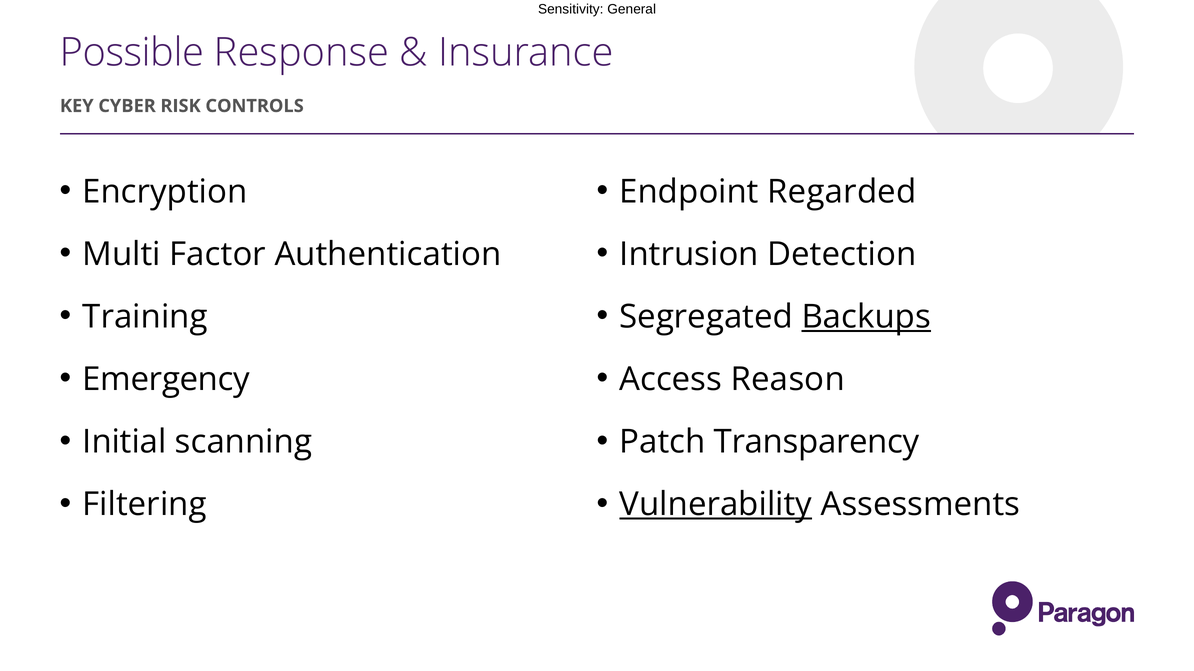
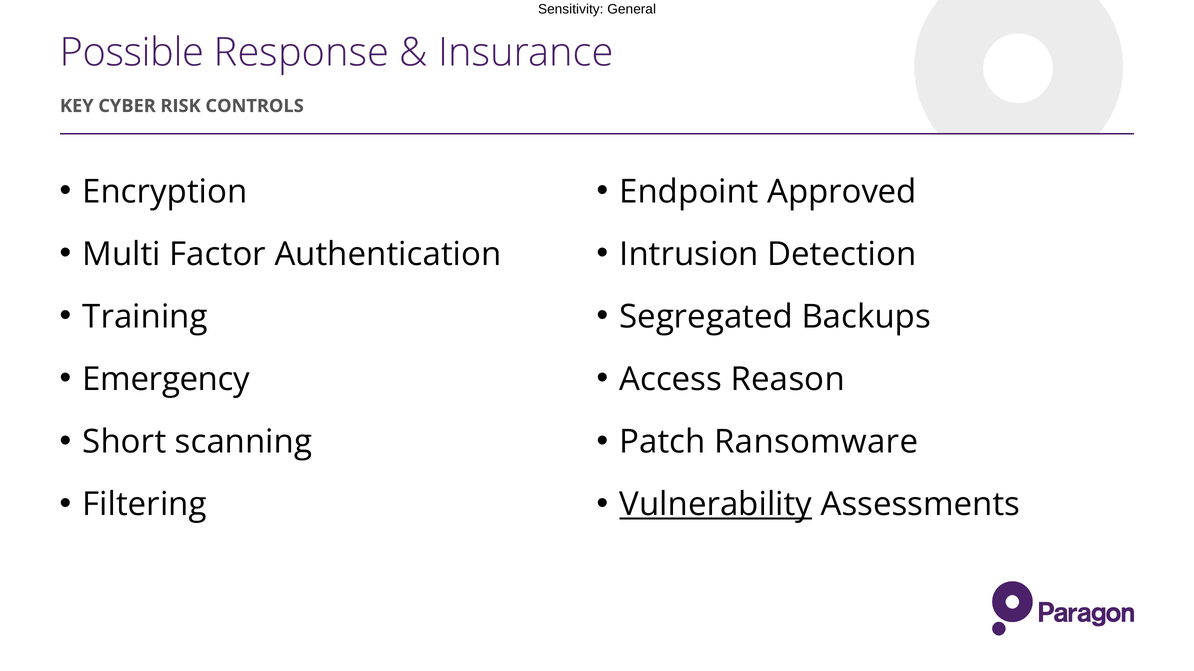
Regarded: Regarded -> Approved
Backups underline: present -> none
Initial: Initial -> Short
Transparency: Transparency -> Ransomware
